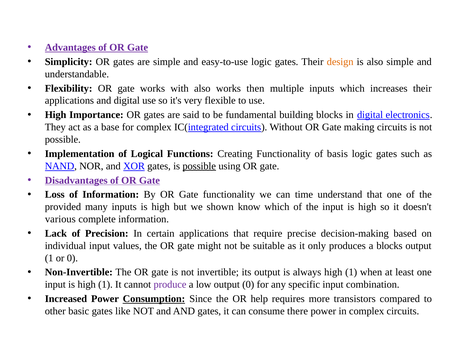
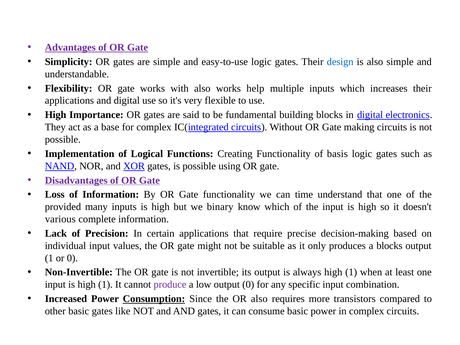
design colour: orange -> blue
then: then -> help
possible at (199, 166) underline: present -> none
shown: shown -> binary
OR help: help -> also
consume there: there -> basic
